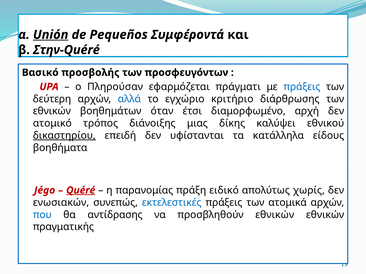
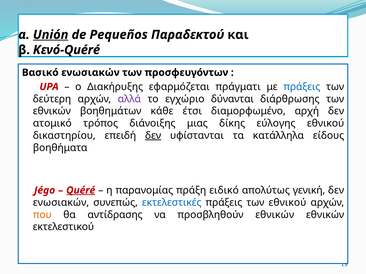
Συμφέροντά: Συμφέροντά -> Παραδεκτού
Στην-Quéré: Στην-Quéré -> Κενό-Quéré
Βασικό προσβολής: προσβολής -> ενωσιακών
Πληρούσαν: Πληρούσαν -> Διακήρυξης
αλλά colour: blue -> purple
κριτήριο: κριτήριο -> δύνανται
όταν: όταν -> κάθε
καλύψει: καλύψει -> εύλογης
δικαστηρίου underline: present -> none
δεν at (153, 136) underline: none -> present
χωρίς: χωρίς -> γενική
των ατομικά: ατομικά -> εθνικού
που colour: blue -> orange
πραγματικής: πραγματικής -> εκτελεστικού
